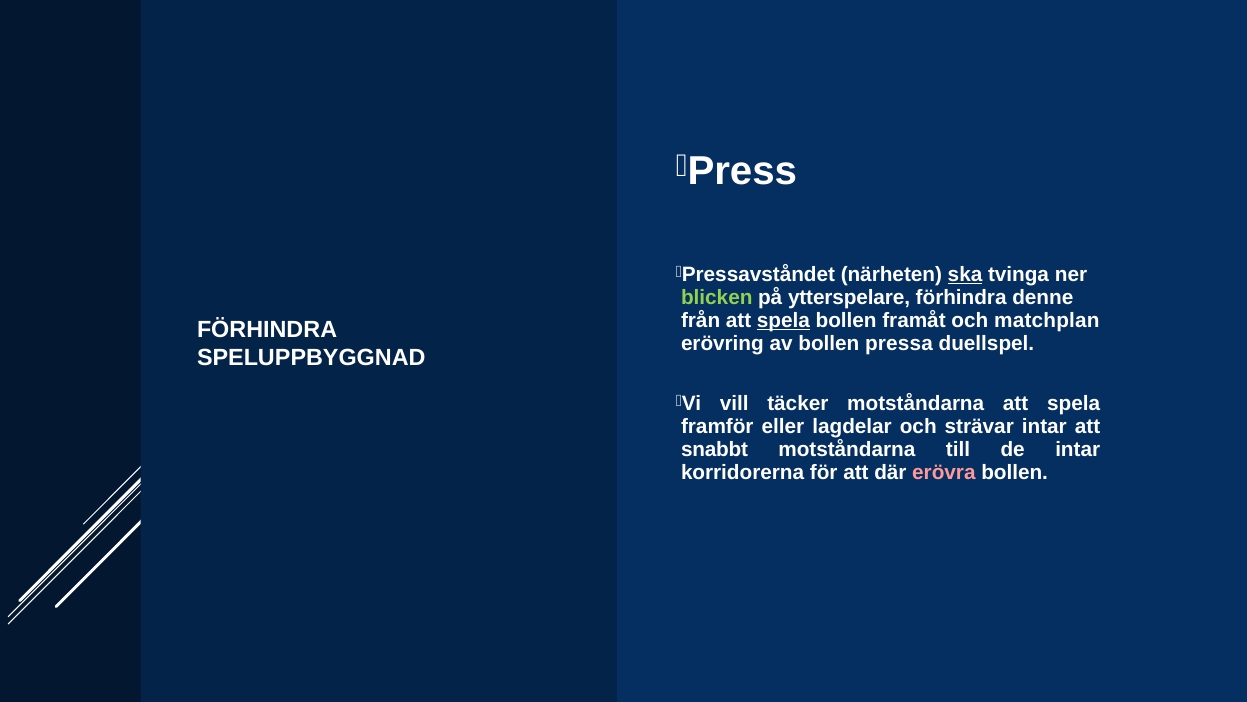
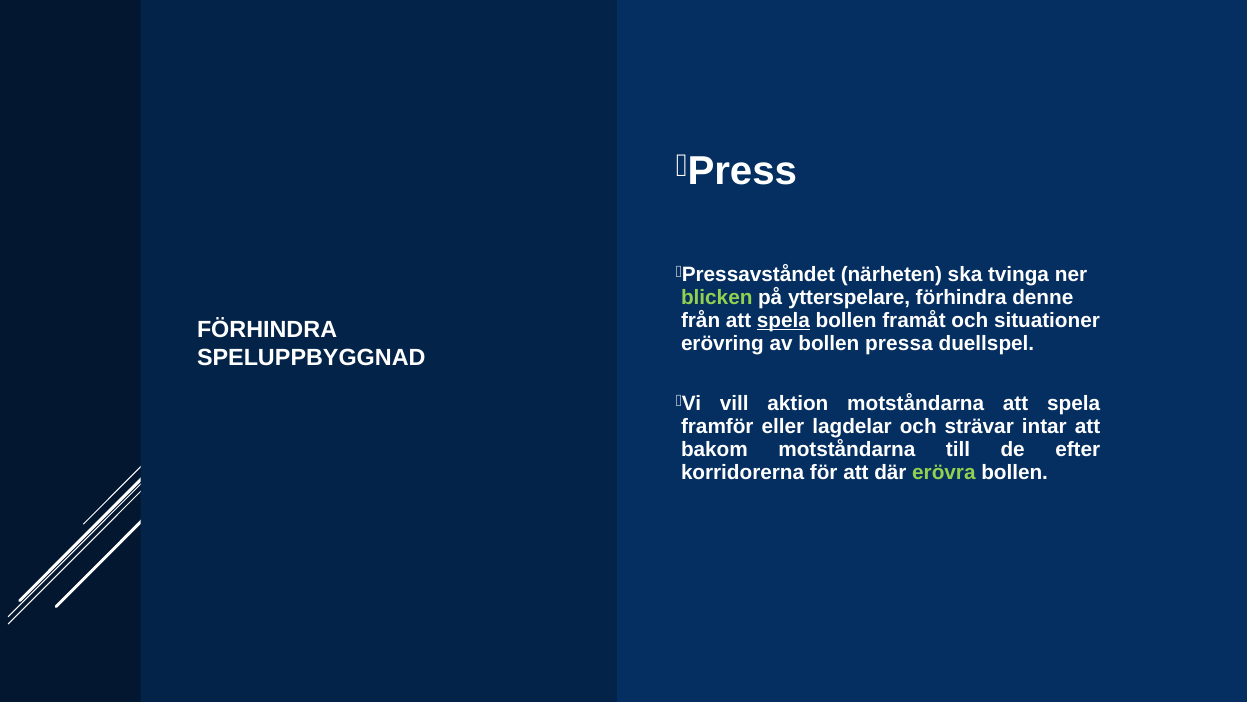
ska underline: present -> none
matchplan: matchplan -> situationer
täcker: täcker -> aktion
snabbt: snabbt -> bakom
de intar: intar -> efter
erövra colour: pink -> light green
